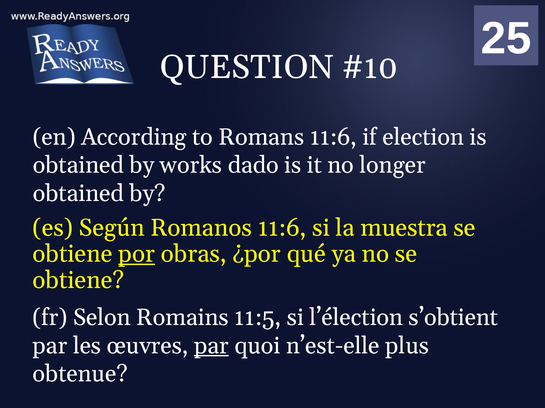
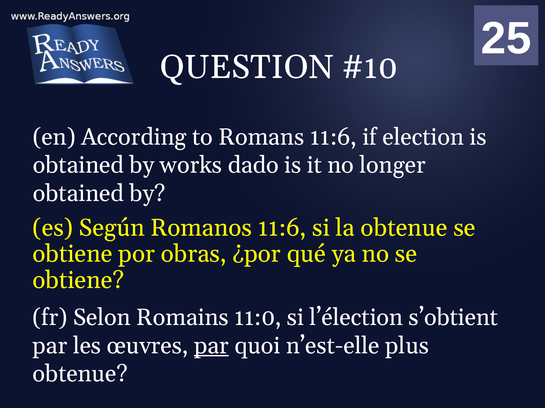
la muestra: muestra -> obtenue
por underline: present -> none
11:5: 11:5 -> 11:0
